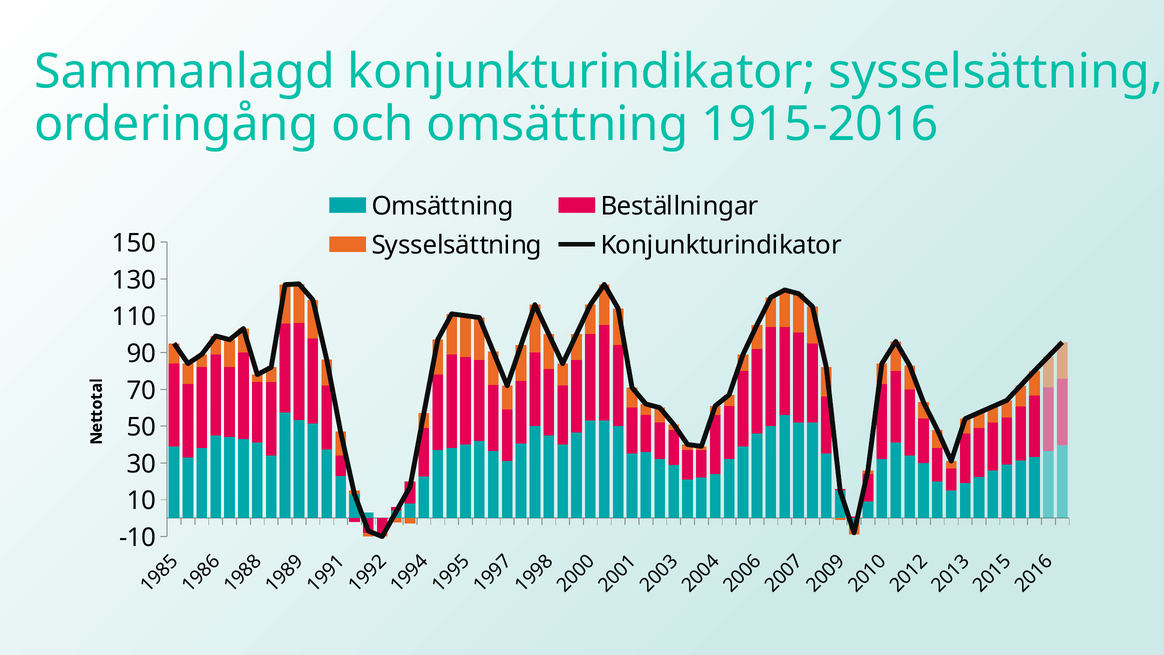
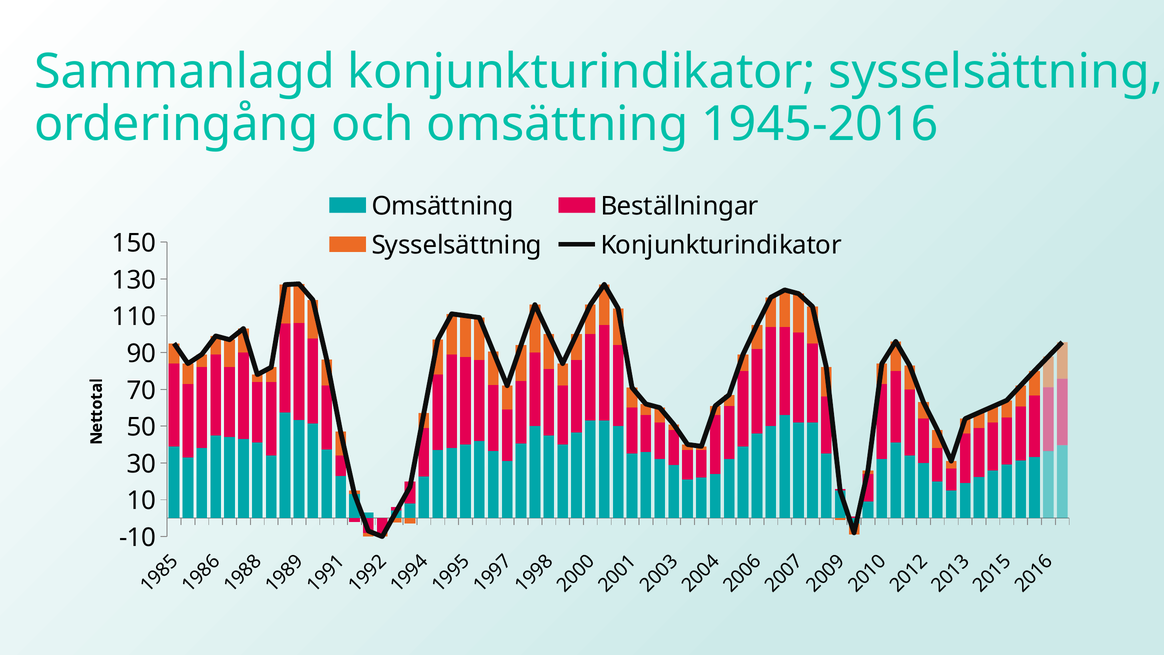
1915-2016: 1915-2016 -> 1945-2016
